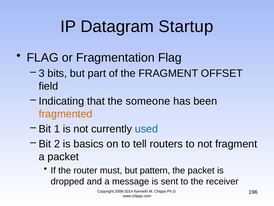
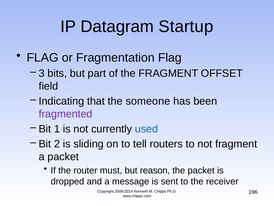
fragmented colour: orange -> purple
basics: basics -> sliding
pattern: pattern -> reason
